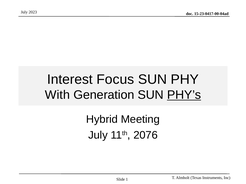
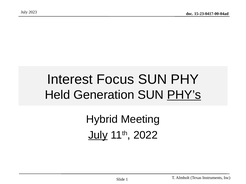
With: With -> Held
July at (98, 135) underline: none -> present
2076: 2076 -> 2022
